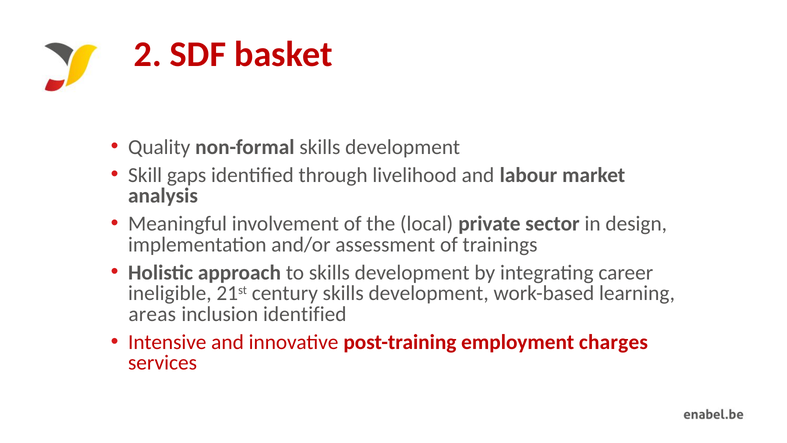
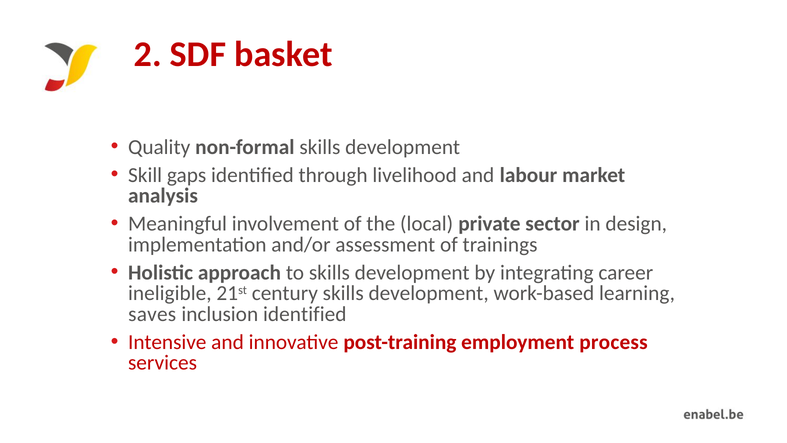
areas: areas -> saves
charges: charges -> process
